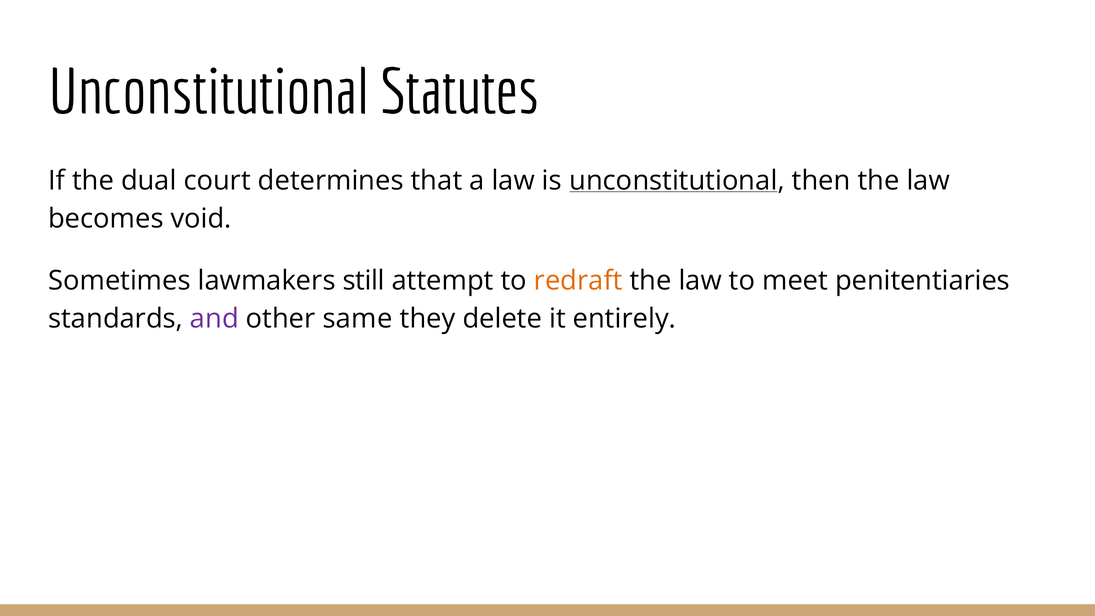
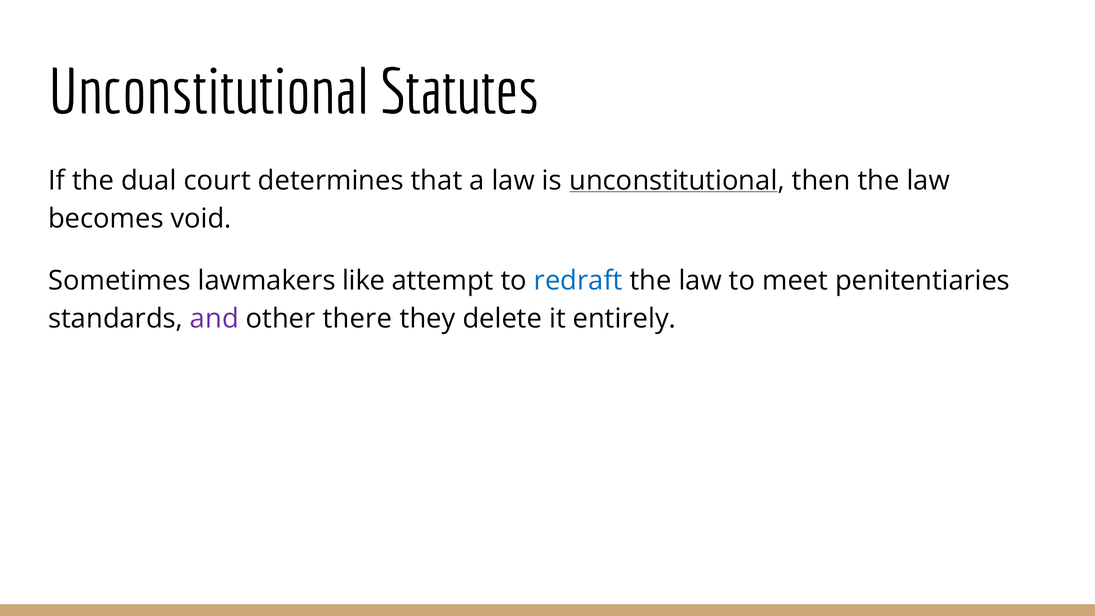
still: still -> like
redraft colour: orange -> blue
same: same -> there
